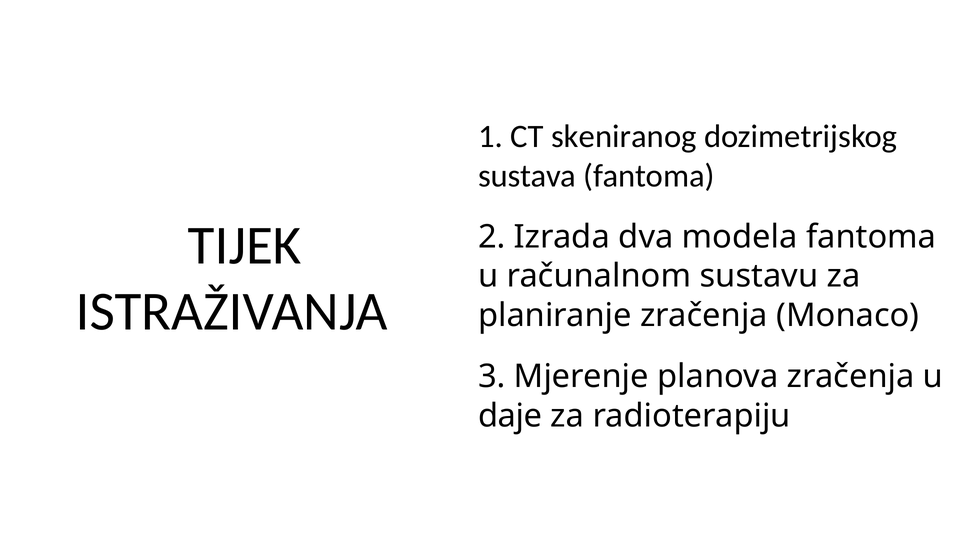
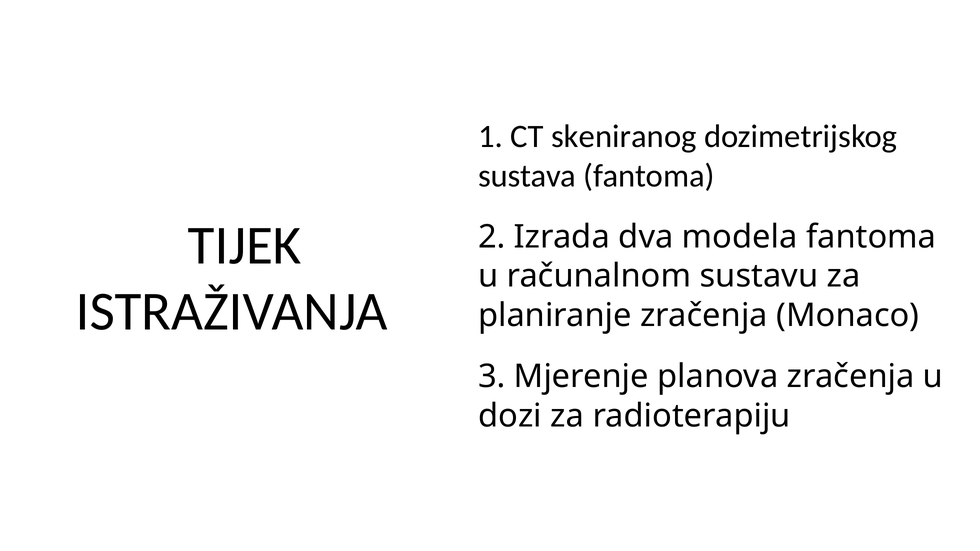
daje: daje -> dozi
